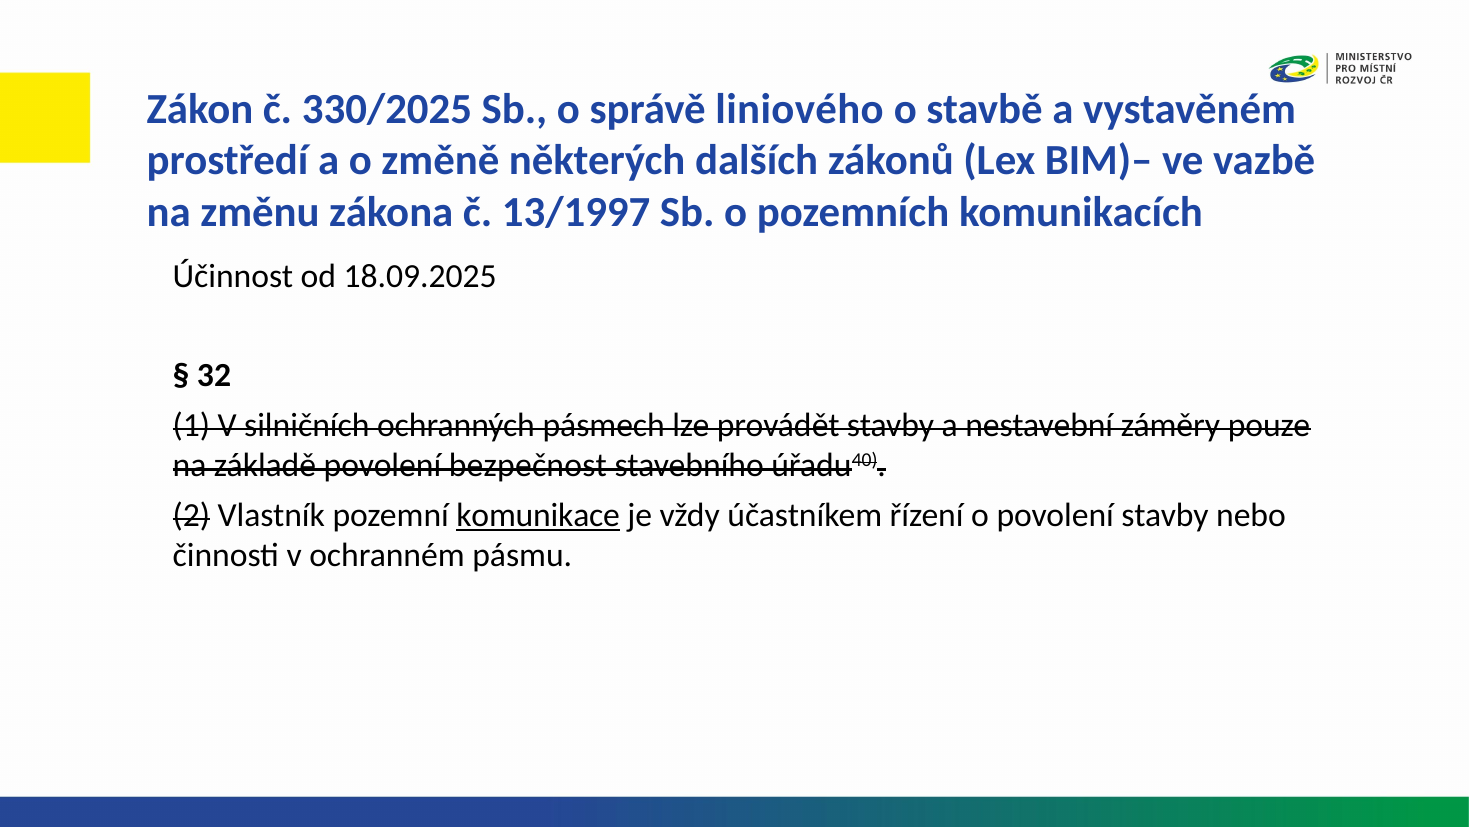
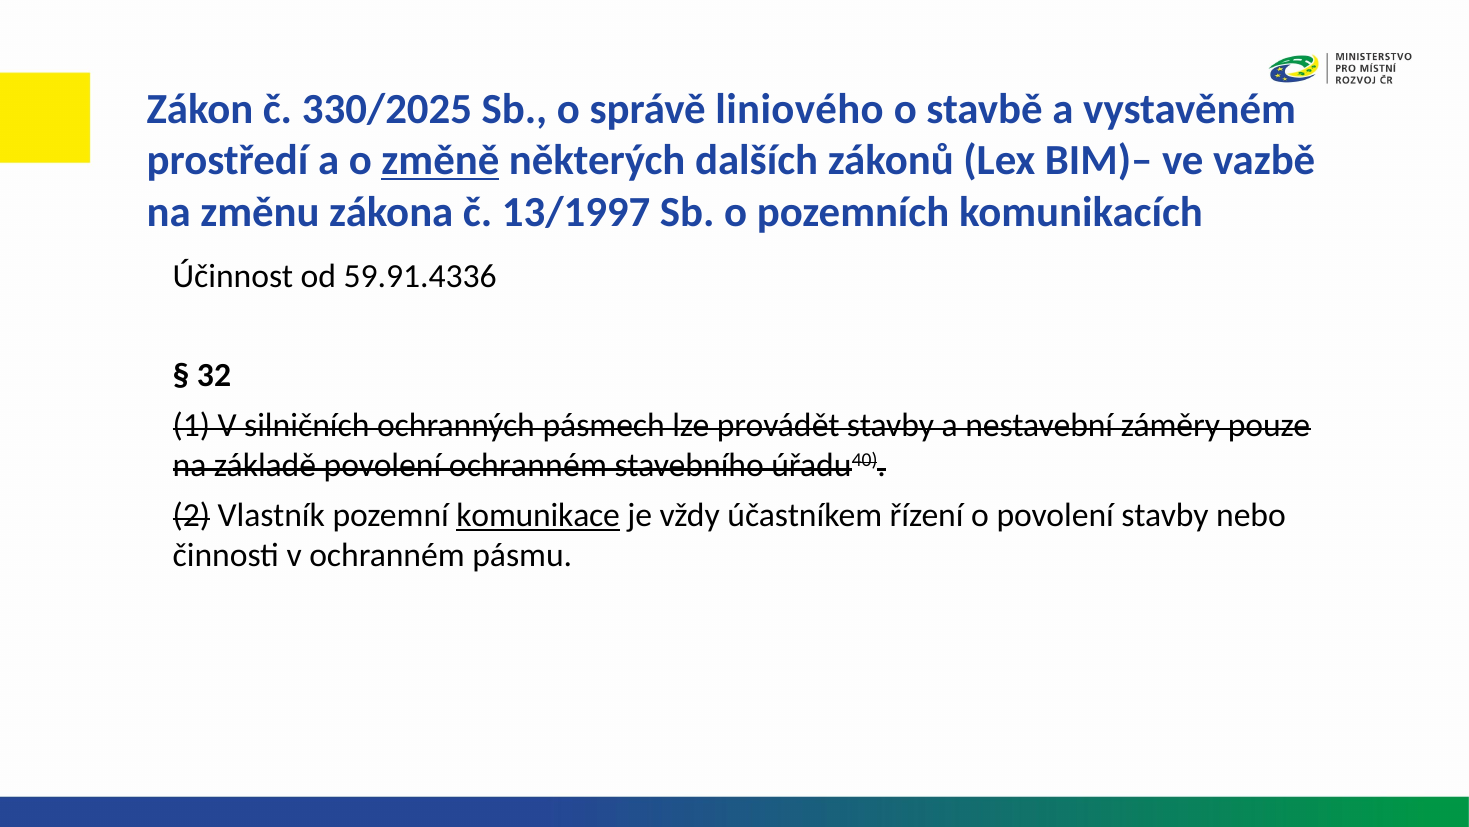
změně underline: none -> present
18.09.2025: 18.09.2025 -> 59.91.4336
povolení bezpečnost: bezpečnost -> ochranném
